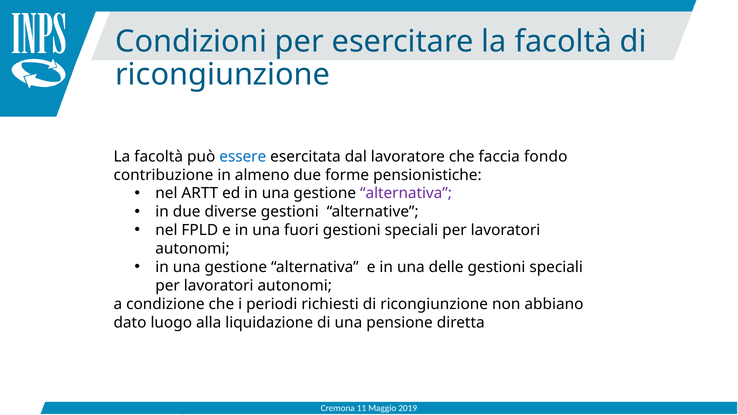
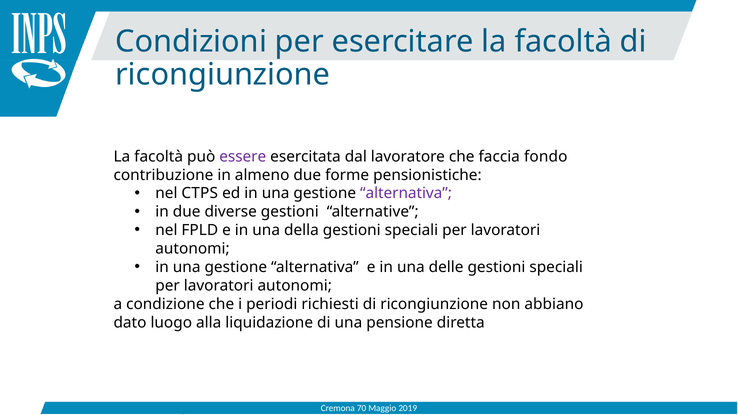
essere colour: blue -> purple
ARTT: ARTT -> CTPS
fuori: fuori -> della
11: 11 -> 70
